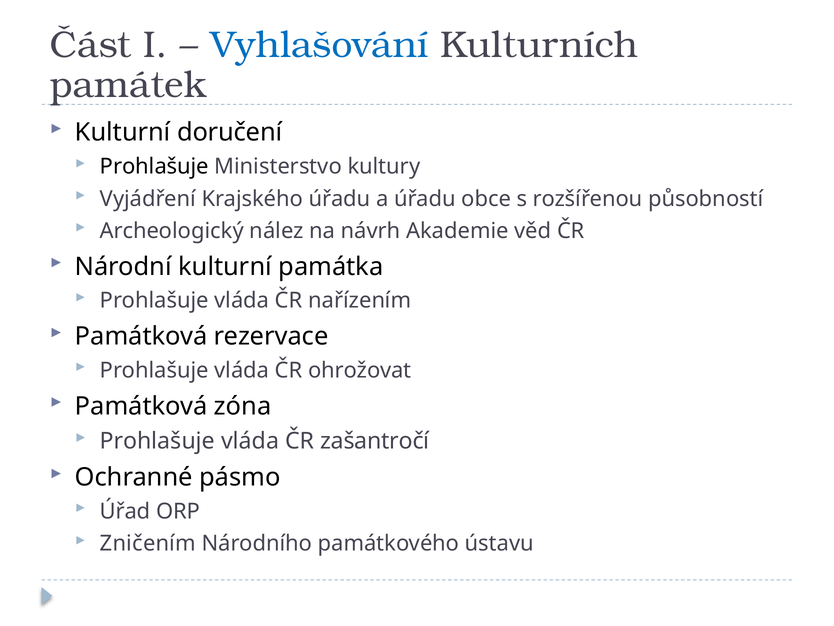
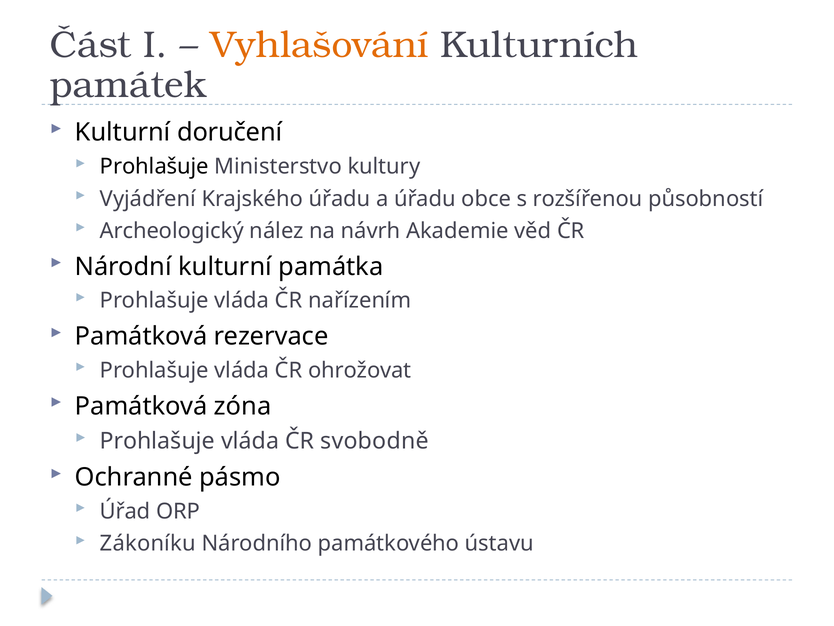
Vyhlašování colour: blue -> orange
zašantročí: zašantročí -> svobodně
Zničením: Zničením -> Zákoníku
